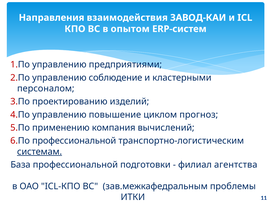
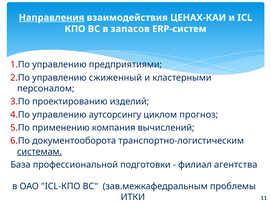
Направления underline: none -> present
ЗАВОД-КАИ: ЗАВОД-КАИ -> ЦЕНАХ-КАИ
опытом: опытом -> запасов
соблюдение: соблюдение -> сжиженный
повышение: повышение -> аутсорсингу
профессиональной at (74, 141): профессиональной -> документооборота
